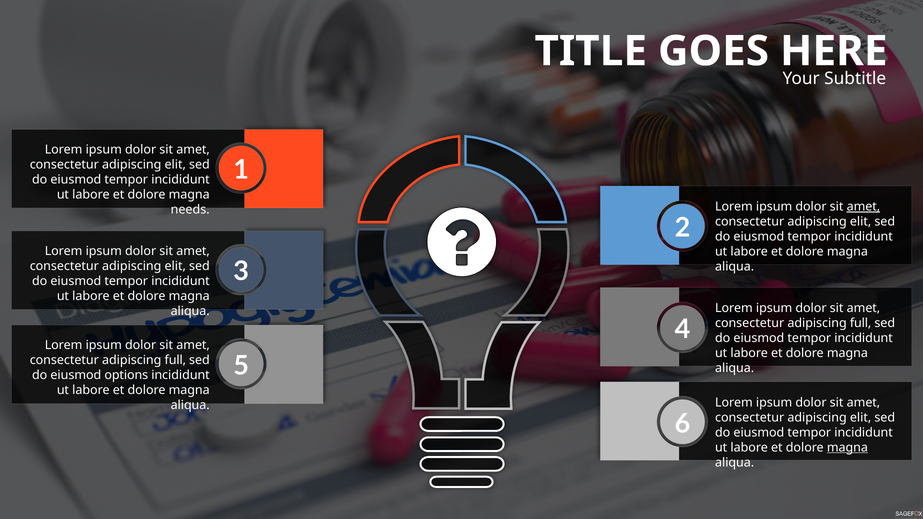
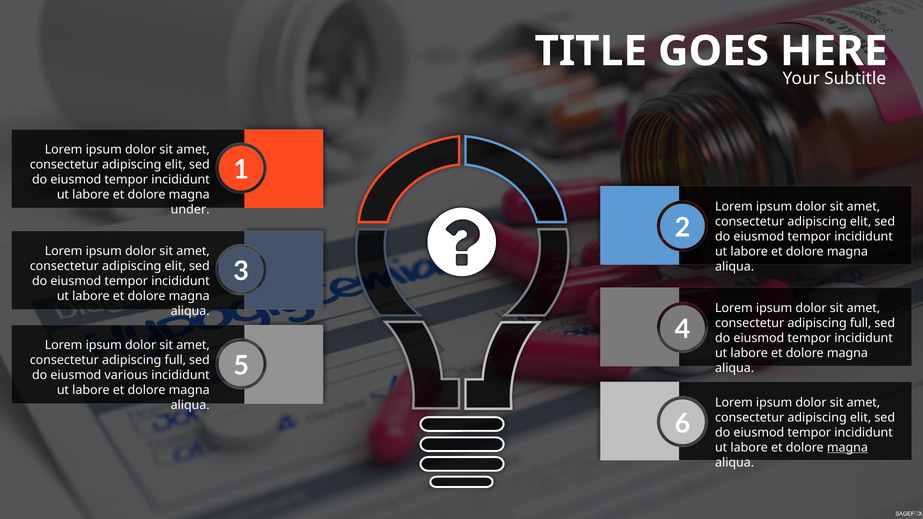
amet at (863, 207) underline: present -> none
needs: needs -> under
options: options -> various
